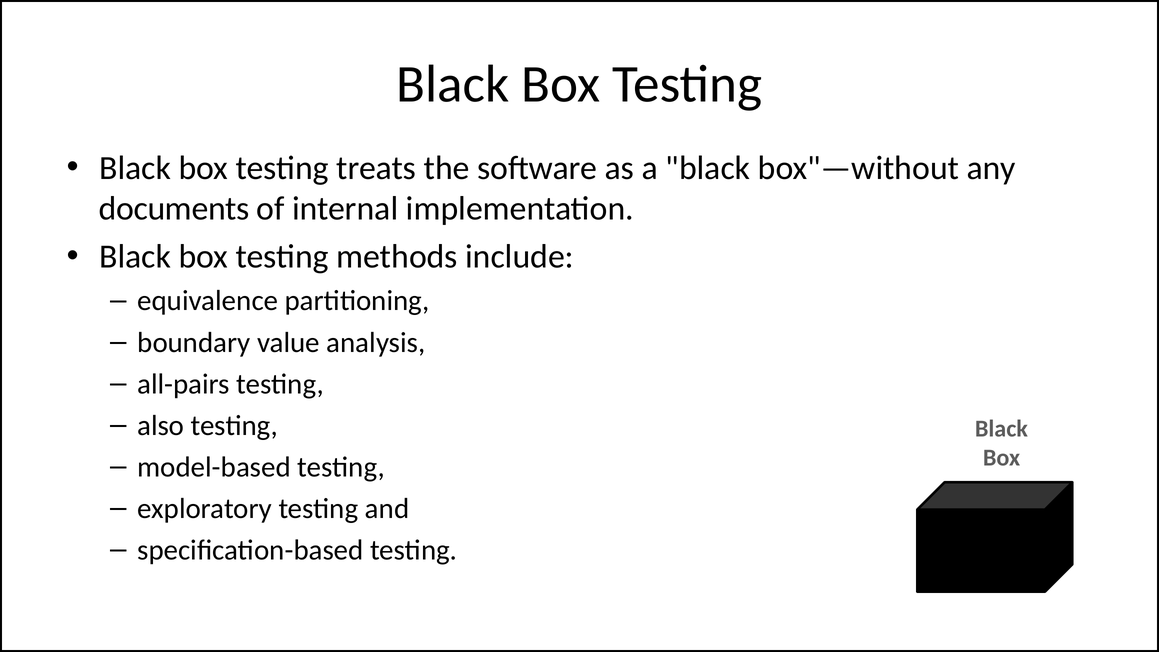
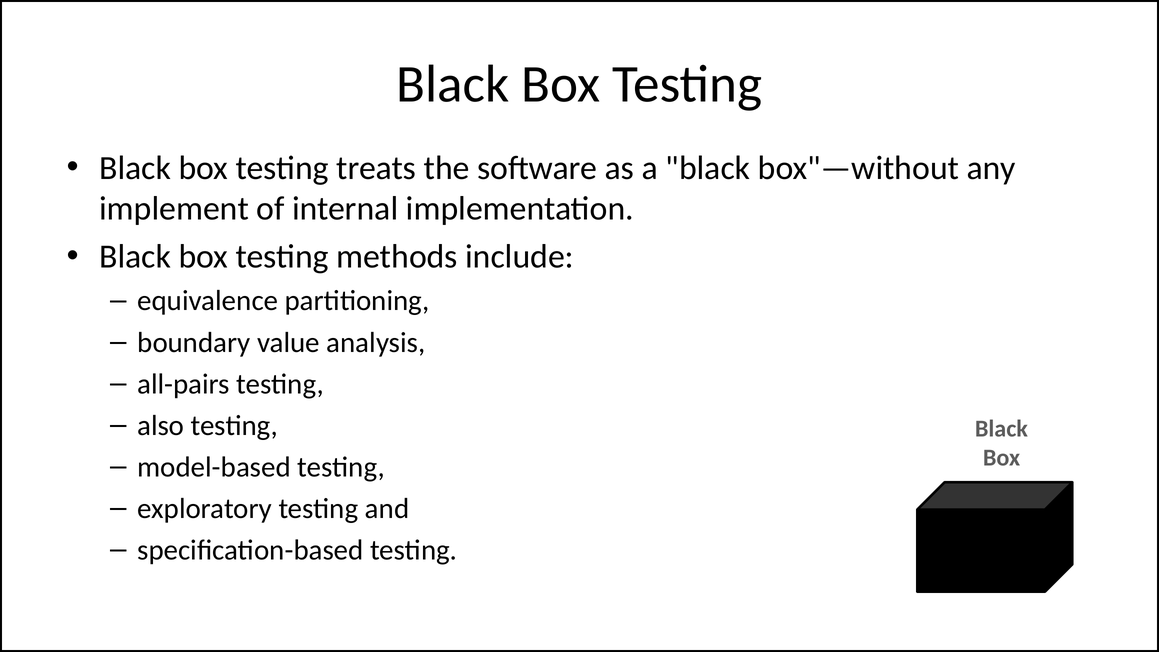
documents: documents -> implement
